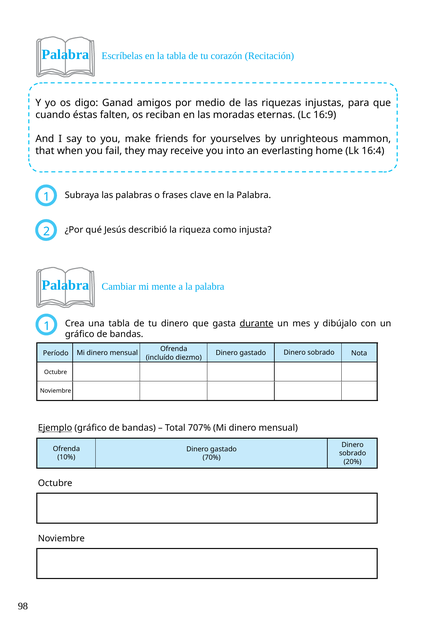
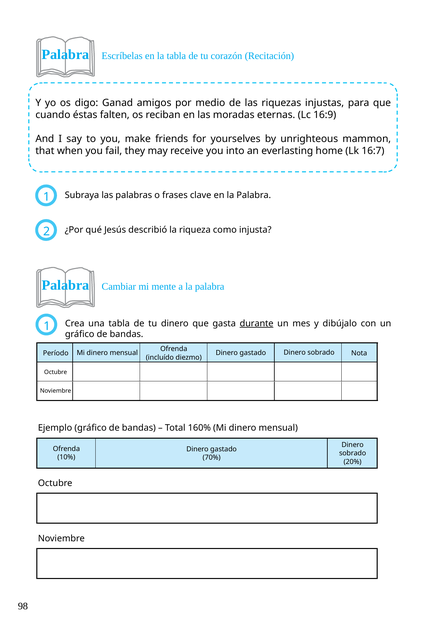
16:4: 16:4 -> 16:7
Ejemplo underline: present -> none
707%: 707% -> 160%
